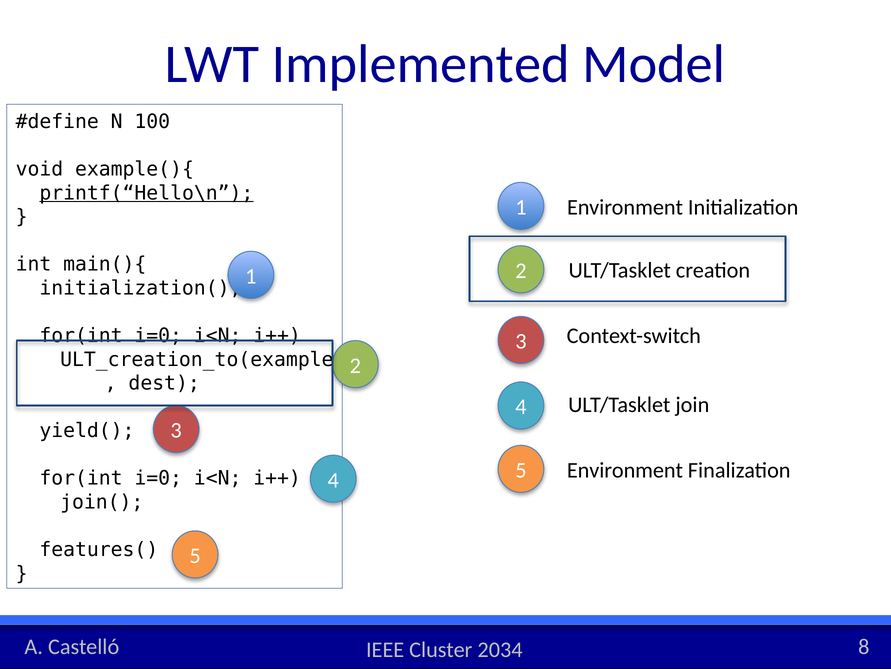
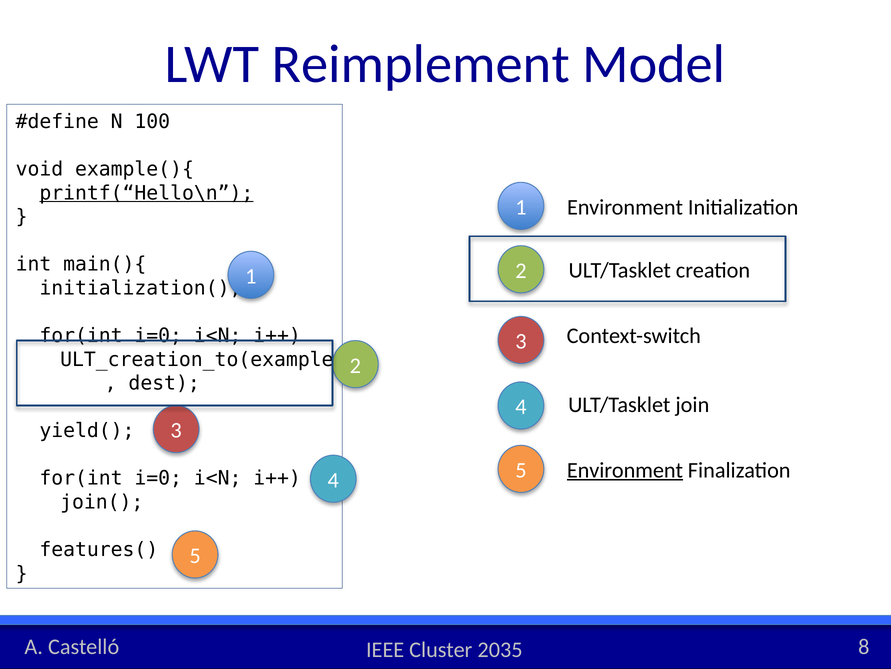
Implemented: Implemented -> Reimplement
Environment at (625, 470) underline: none -> present
2034: 2034 -> 2035
